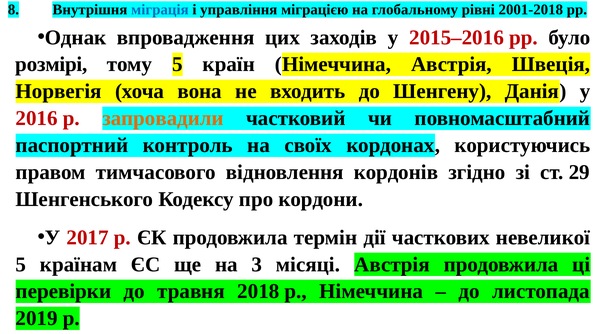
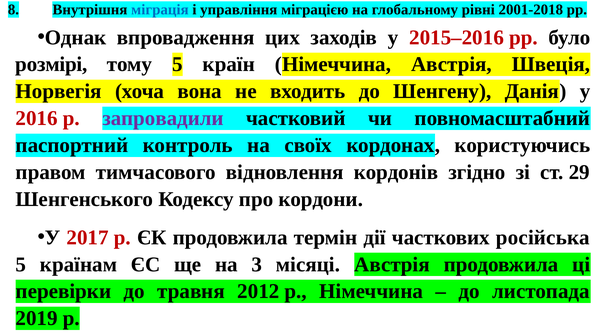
запровадили colour: orange -> purple
невеликої: невеликої -> російська
2018: 2018 -> 2012
